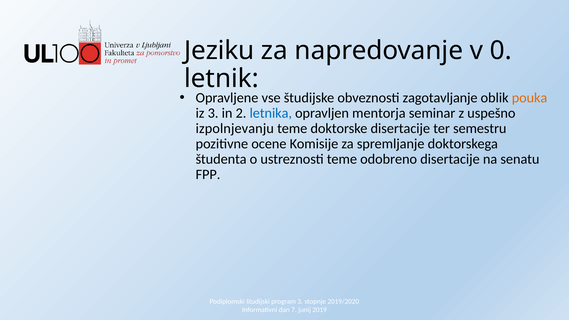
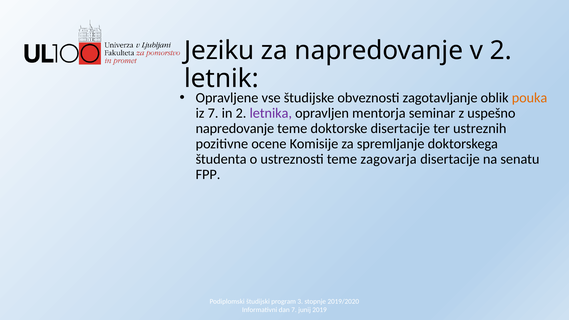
v 0: 0 -> 2
iz 3: 3 -> 7
letnika colour: blue -> purple
izpolnjevanju at (235, 128): izpolnjevanju -> napredovanje
semestru: semestru -> ustreznih
odobreno: odobreno -> zagovarja
